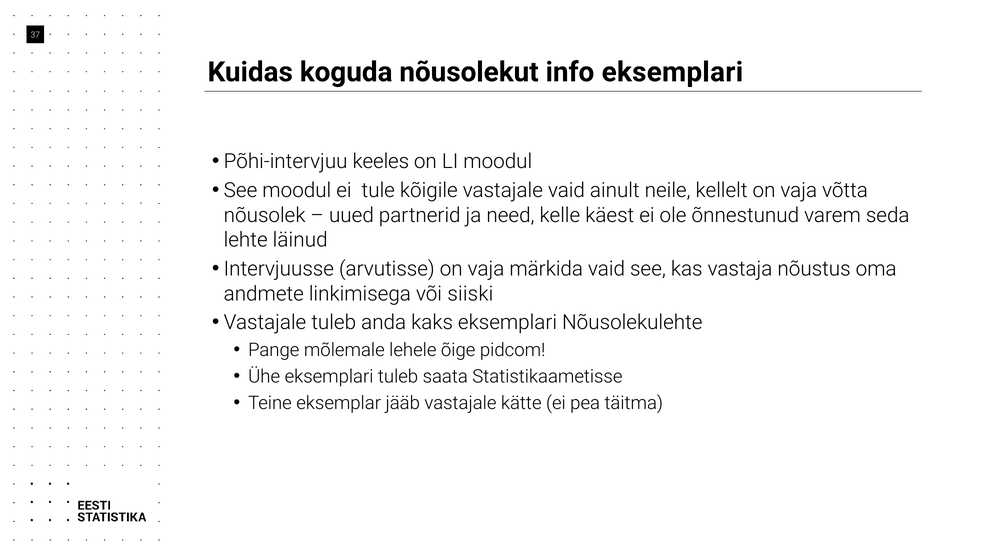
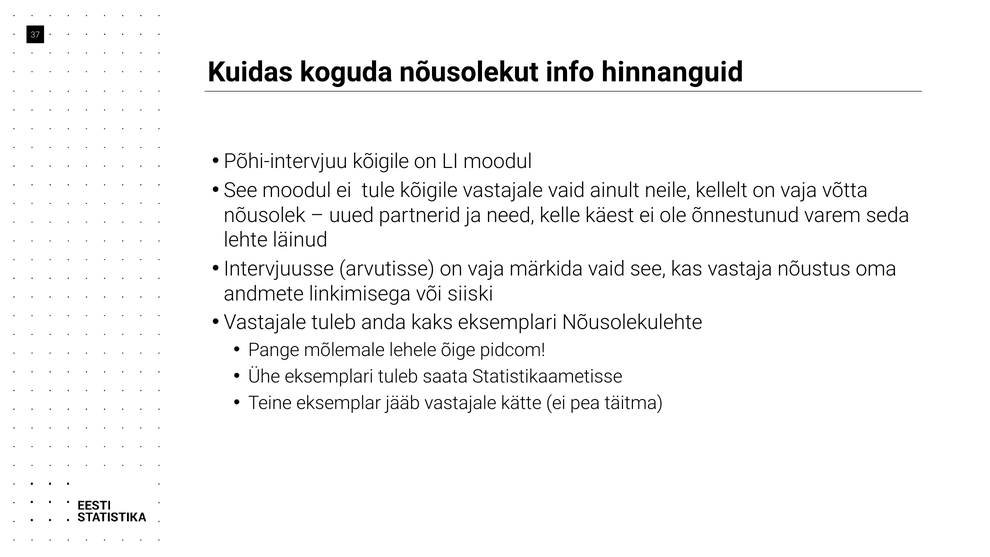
info eksemplari: eksemplari -> hinnanguid
Põhi-intervjuu keeles: keeles -> kõigile
